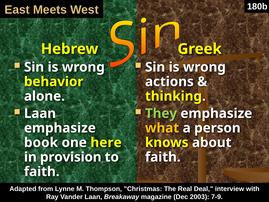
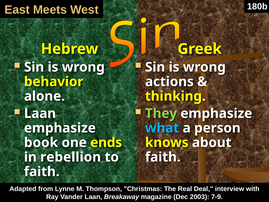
what colour: yellow -> light blue
here: here -> ends
provision: provision -> rebellion
